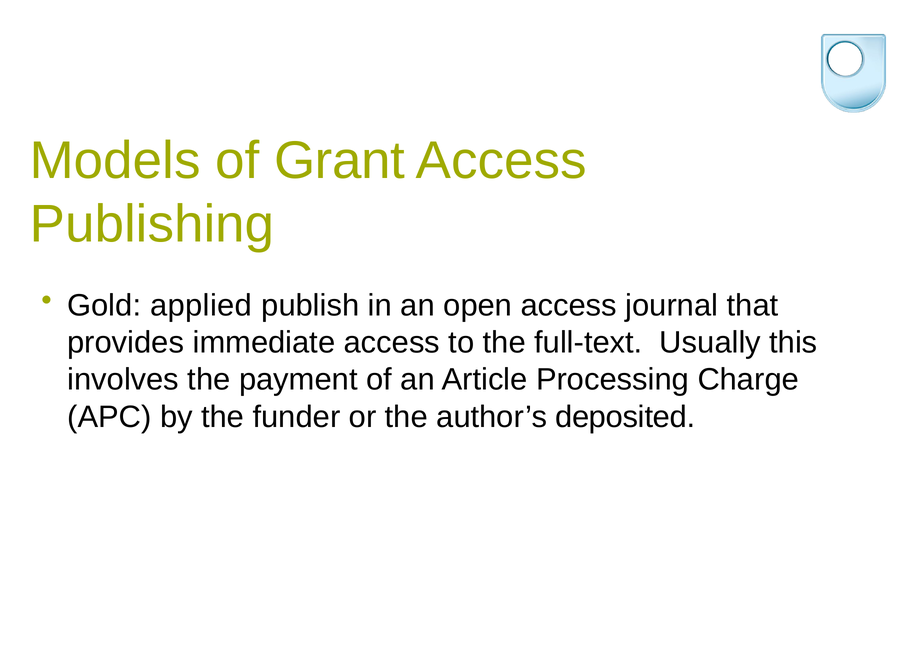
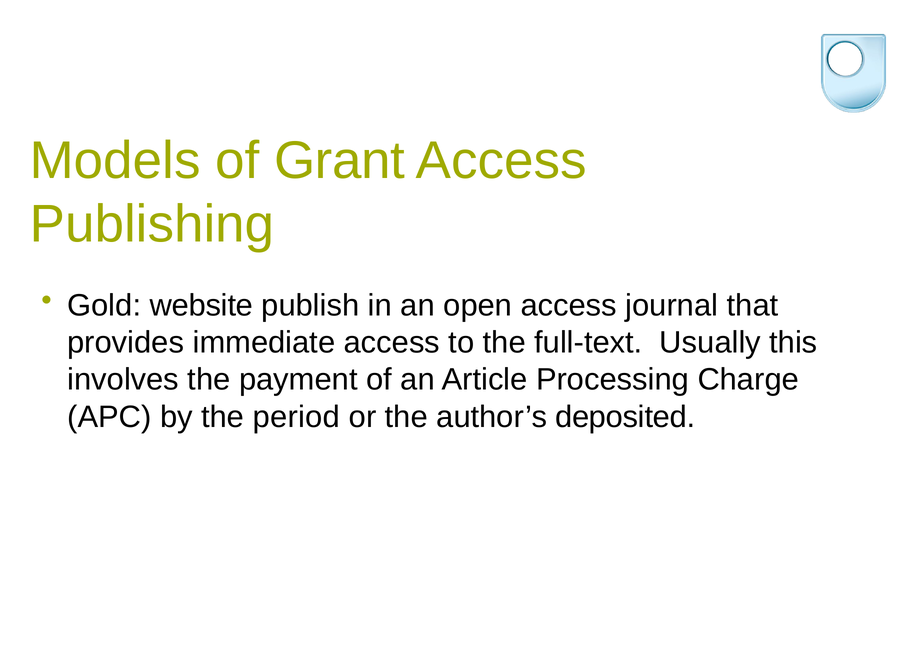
applied: applied -> website
funder: funder -> period
